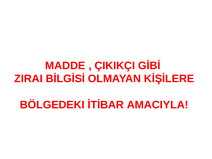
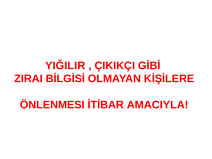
MADDE: MADDE -> YIĞILIR
BÖLGEDEKI: BÖLGEDEKI -> ÖNLENMESI
